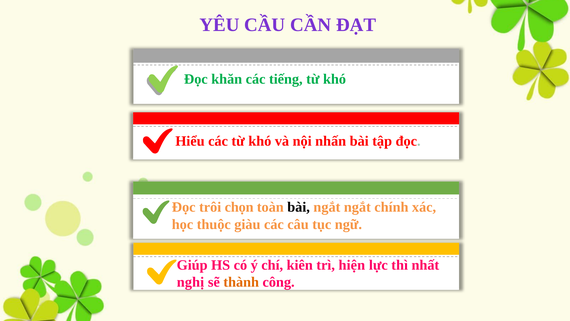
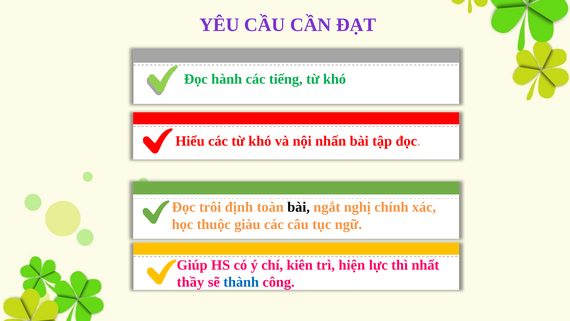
khăn: khăn -> hành
chọn: chọn -> định
ngắt ngắt: ngắt -> nghị
nghị: nghị -> thầy
thành colour: orange -> blue
